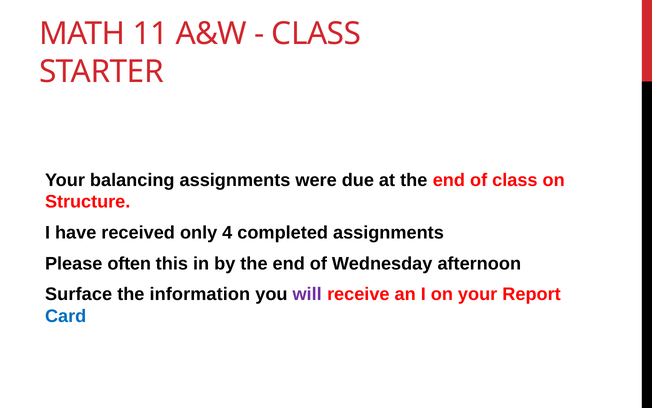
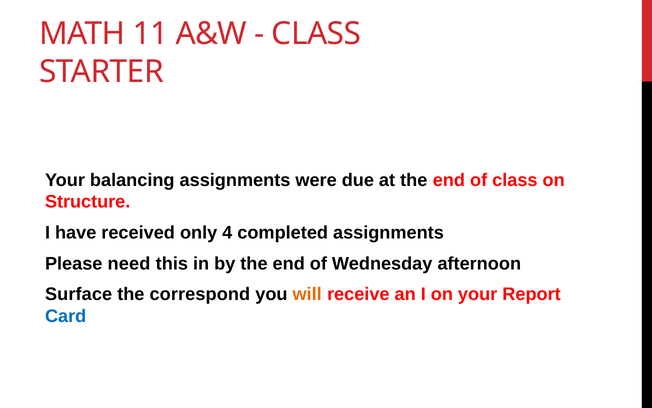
often: often -> need
information: information -> correspond
will colour: purple -> orange
